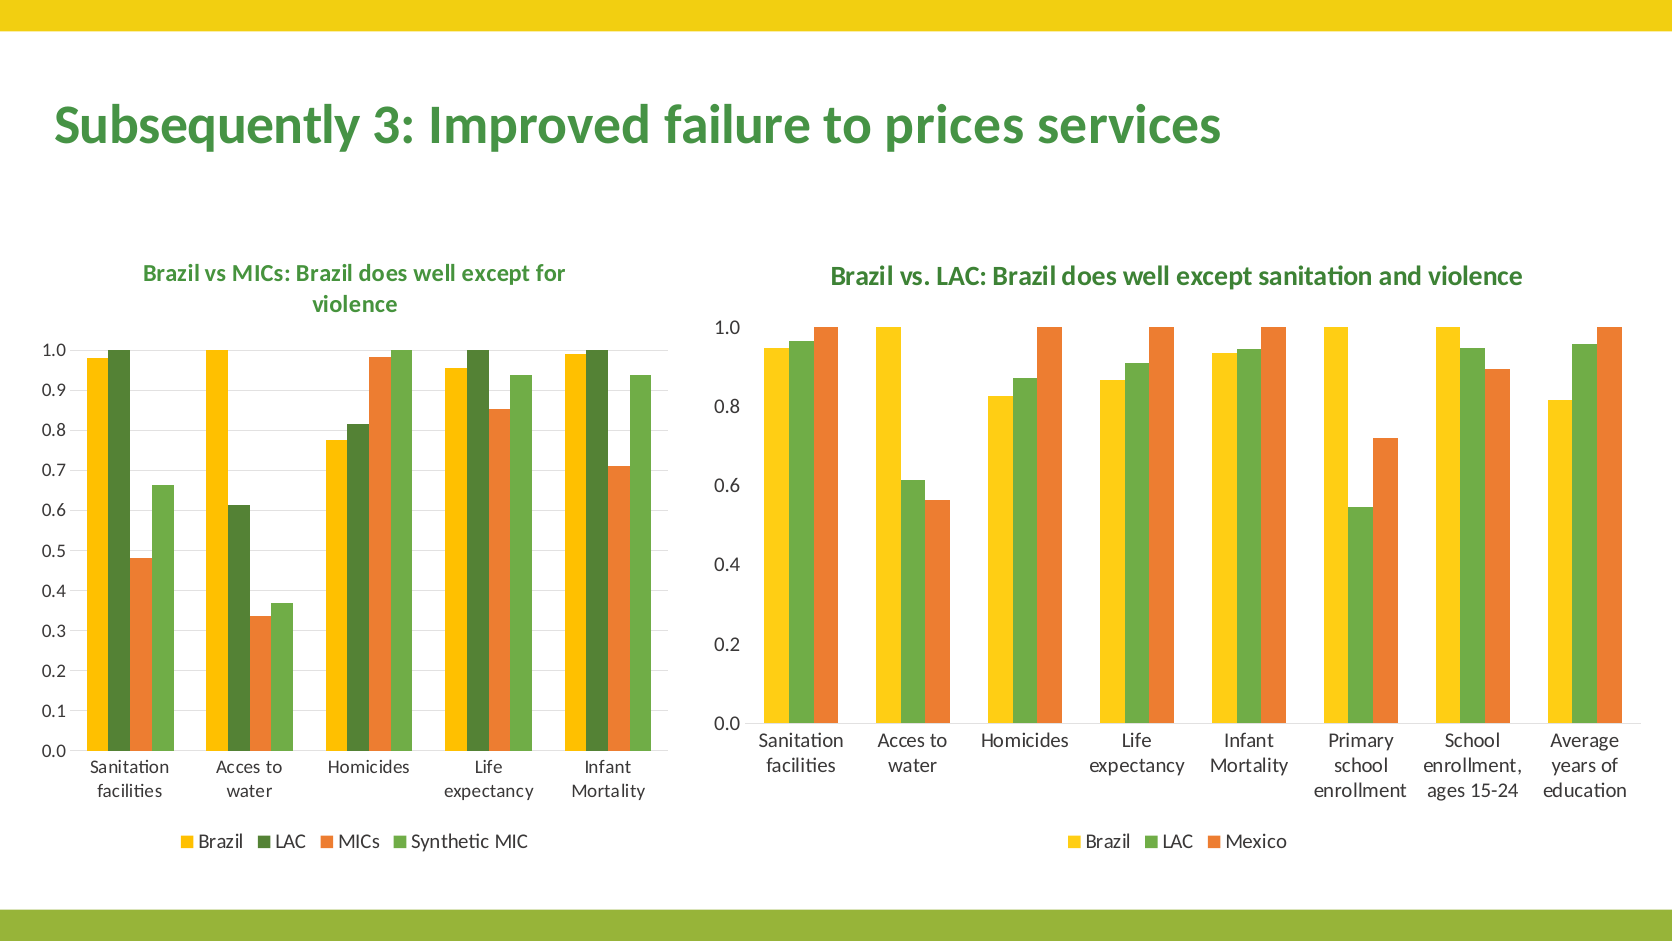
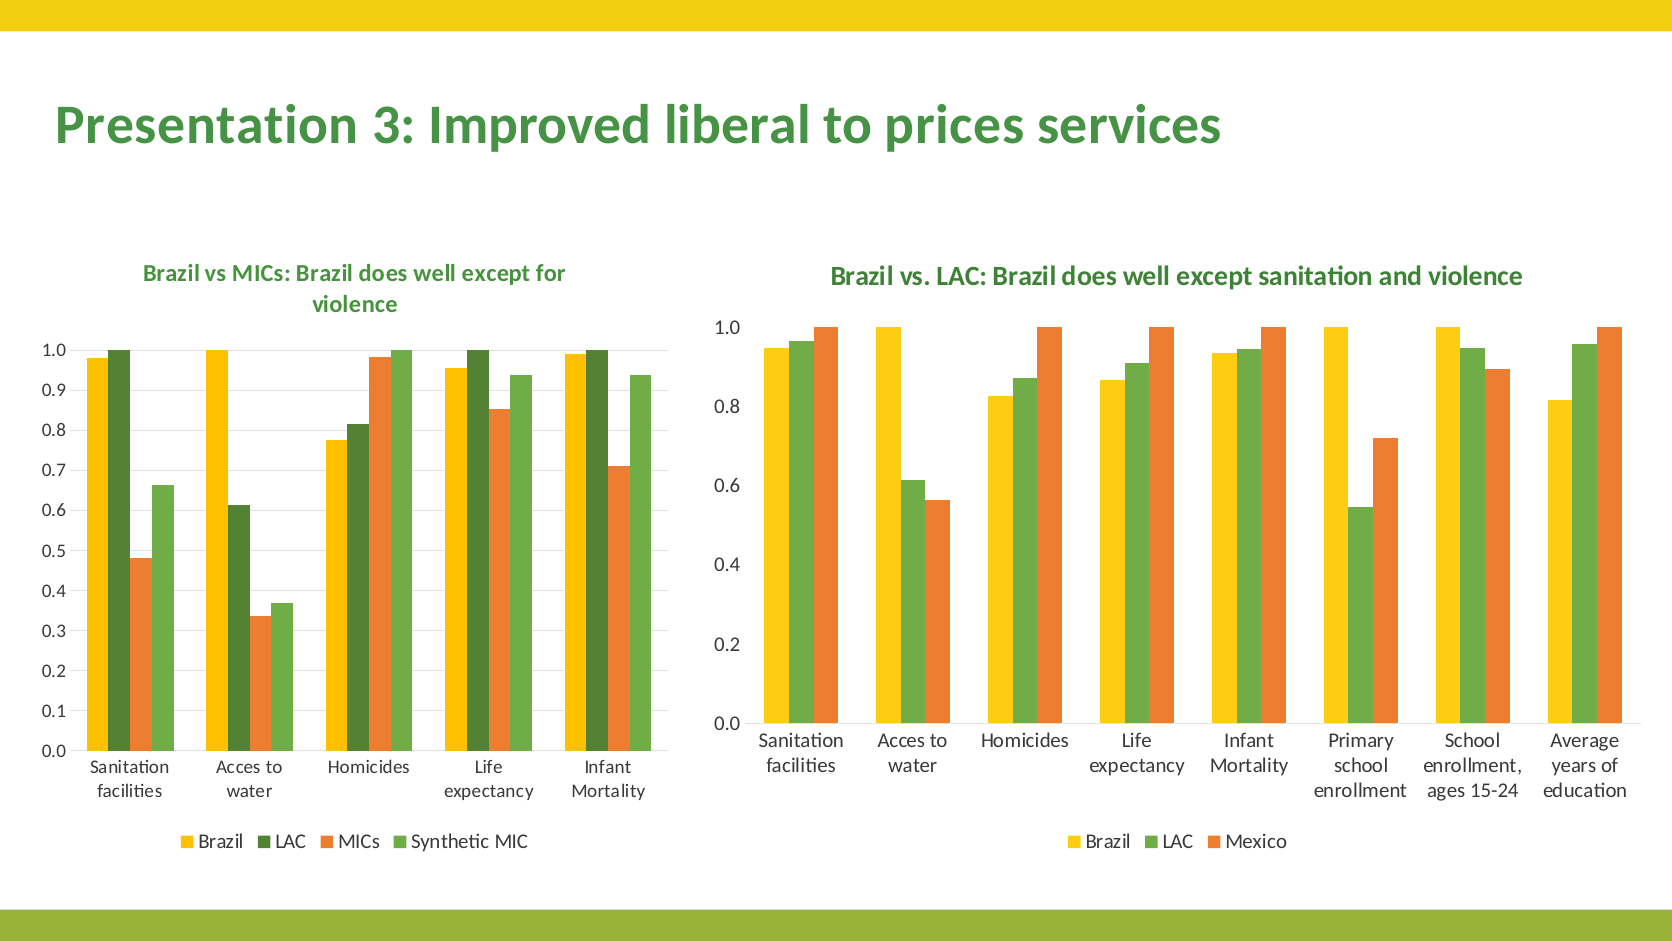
Subsequently: Subsequently -> Presentation
failure: failure -> liberal
